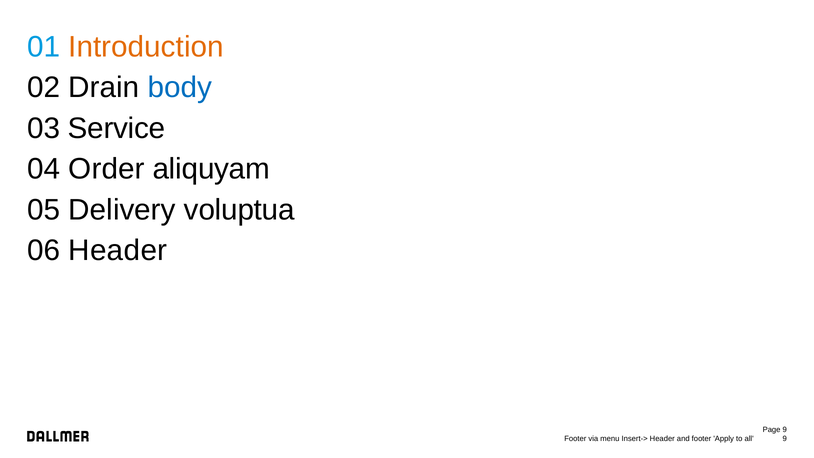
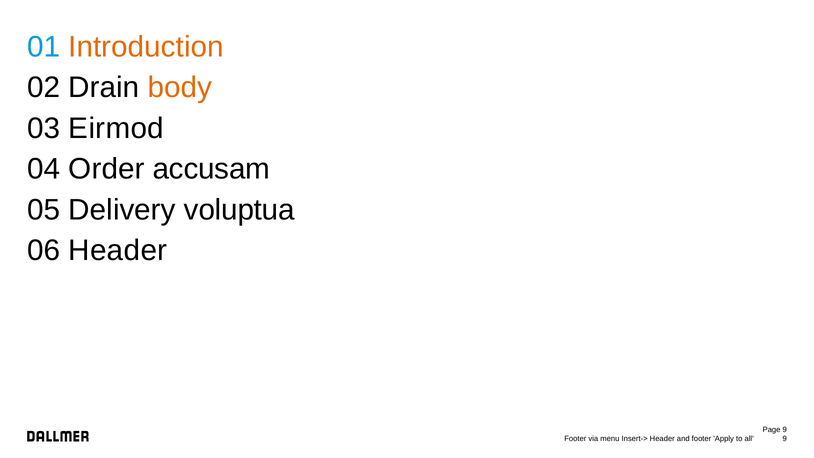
body colour: blue -> orange
Service: Service -> Eirmod
aliquyam: aliquyam -> accusam
